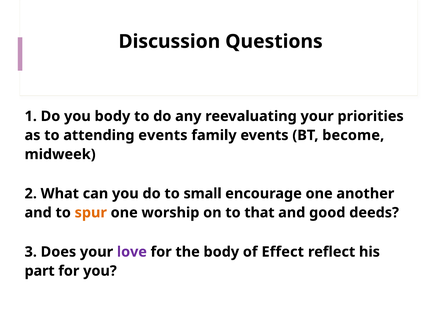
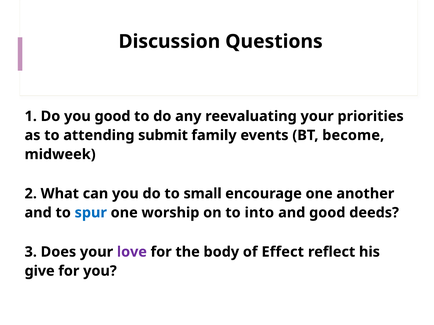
you body: body -> good
attending events: events -> submit
spur colour: orange -> blue
that: that -> into
part: part -> give
